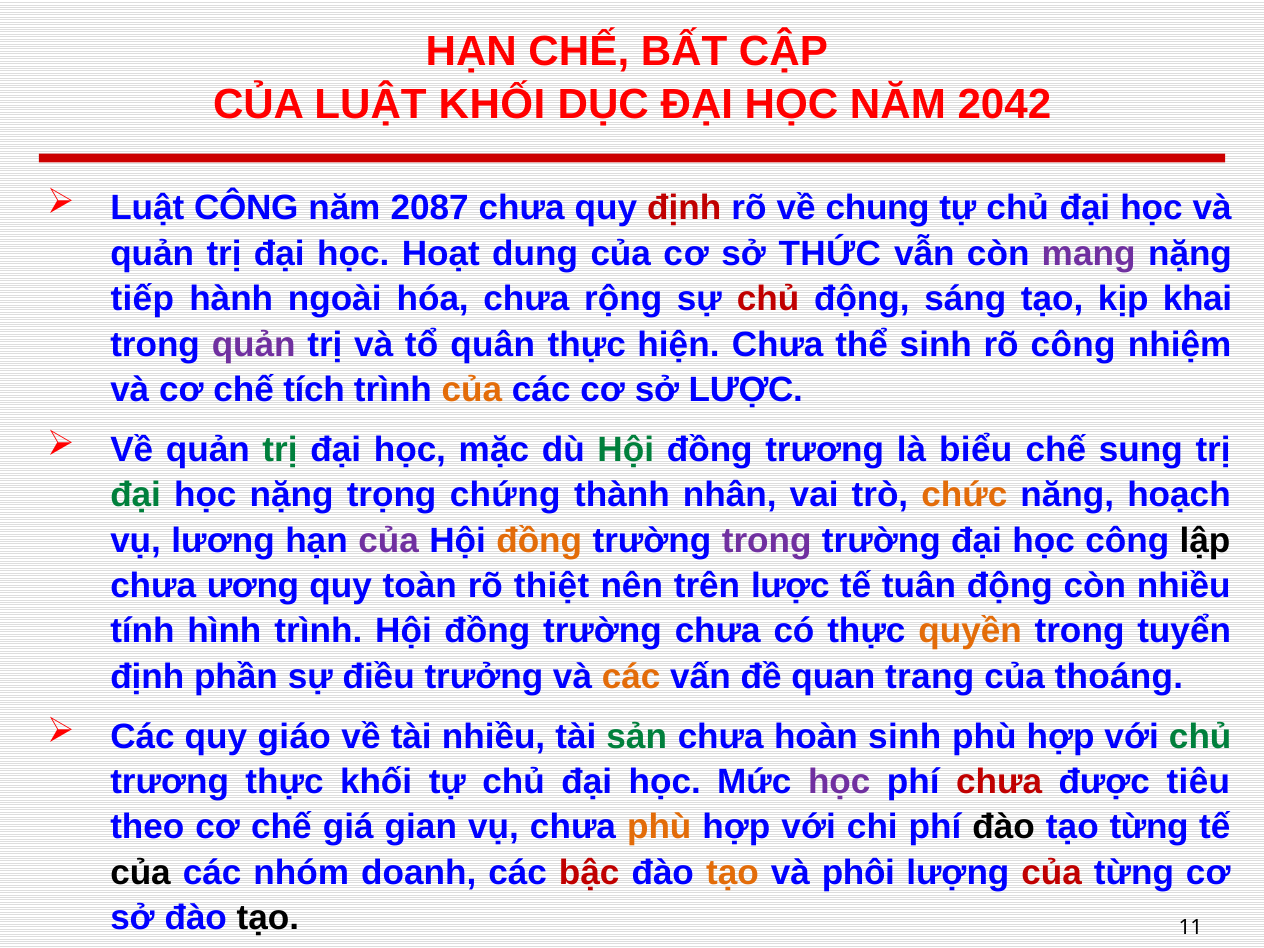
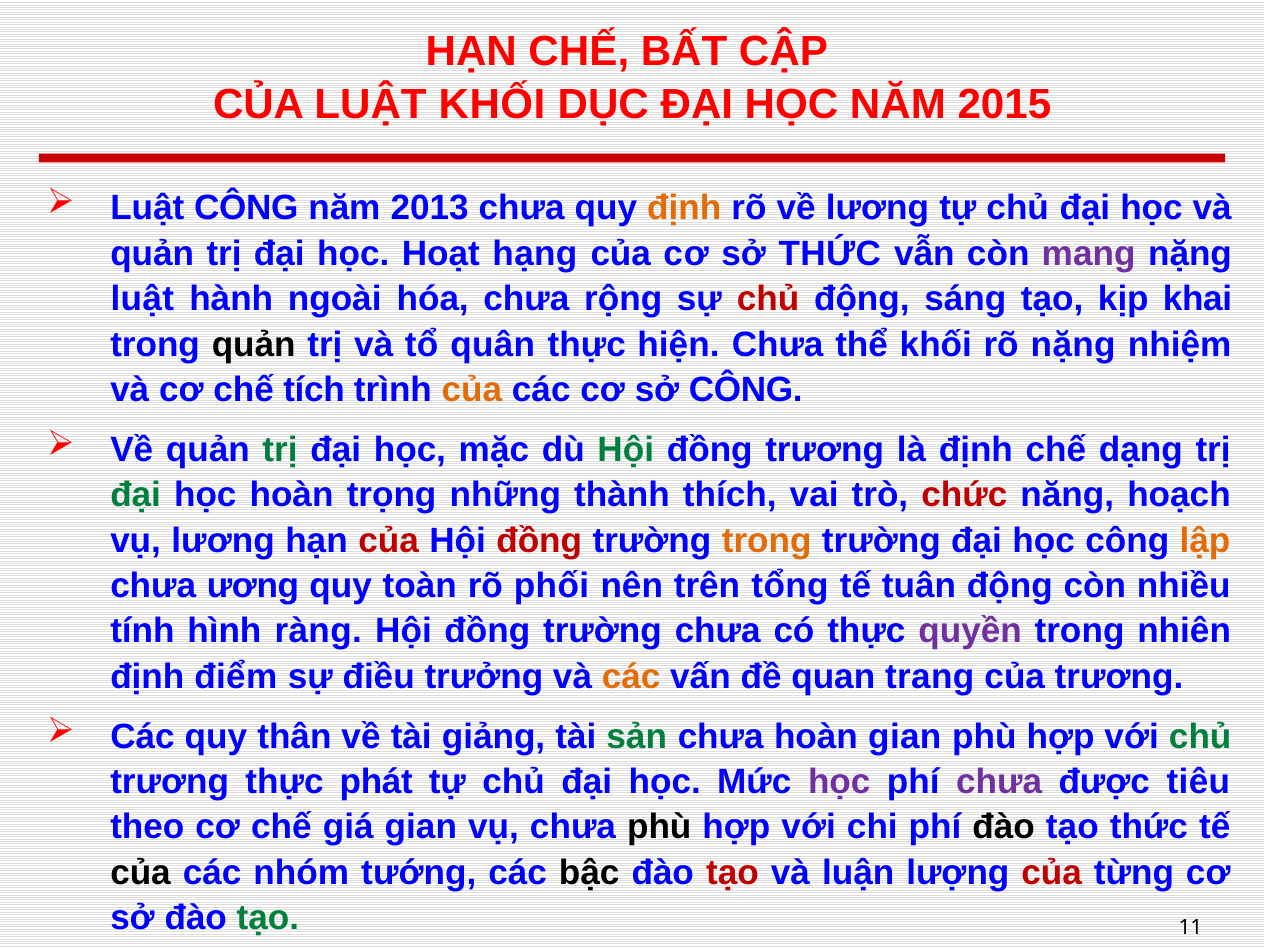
2042: 2042 -> 2015
2087: 2087 -> 2013
định at (684, 208) colour: red -> orange
về chung: chung -> lương
dung: dung -> hạng
tiếp at (142, 299): tiếp -> luật
quản at (254, 344) colour: purple -> black
thể sinh: sinh -> khối
rõ công: công -> nặng
sở LƯỢC: LƯỢC -> CÔNG
là biểu: biểu -> định
sung: sung -> dạng
học nặng: nặng -> hoàn
chứng: chứng -> những
nhân: nhân -> thích
chức colour: orange -> red
của at (389, 540) colour: purple -> red
đồng at (539, 540) colour: orange -> red
trong at (767, 540) colour: purple -> orange
lập colour: black -> orange
thiệt: thiệt -> phối
trên lược: lược -> tổng
hình trình: trình -> ràng
quyền colour: orange -> purple
tuyển: tuyển -> nhiên
phần: phần -> điểm
của thoáng: thoáng -> trương
giáo: giáo -> thân
tài nhiều: nhiều -> giảng
hoàn sinh: sinh -> gian
thực khối: khối -> phát
chưa at (999, 782) colour: red -> purple
phù at (659, 827) colour: orange -> black
tạo từng: từng -> thức
doanh: doanh -> tướng
bậc colour: red -> black
tạo at (732, 873) colour: orange -> red
phôi: phôi -> luận
tạo at (268, 918) colour: black -> green
